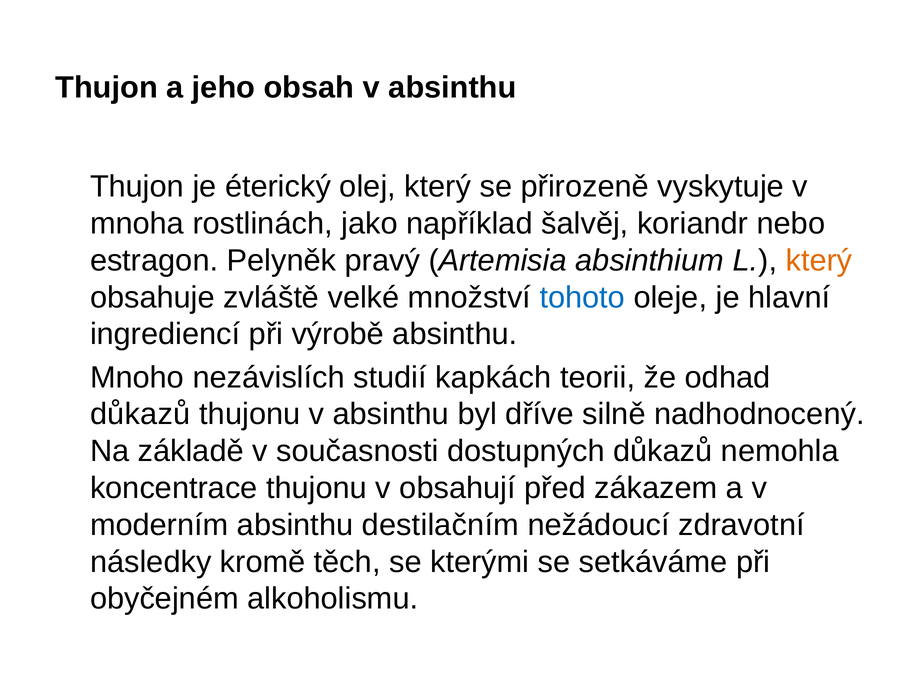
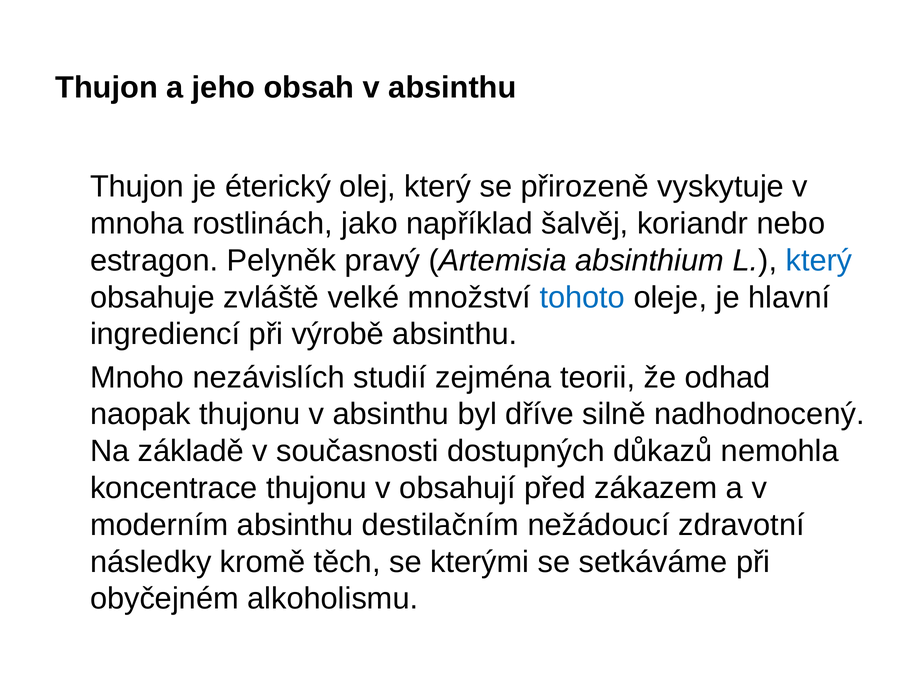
který at (819, 261) colour: orange -> blue
kapkách: kapkách -> zejména
důkazů at (140, 414): důkazů -> naopak
